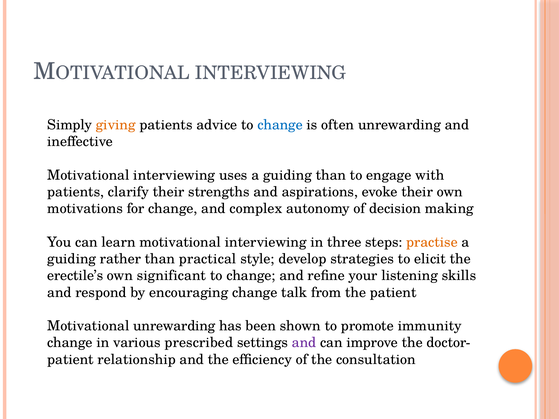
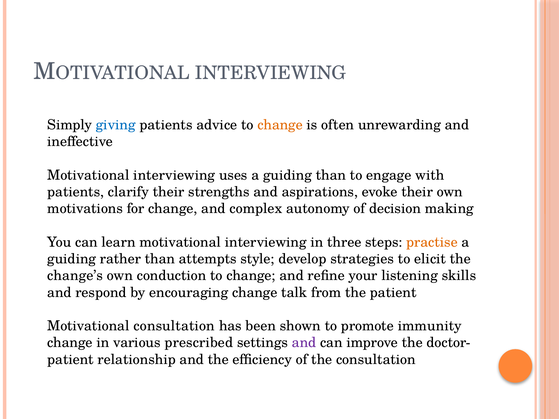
giving colour: orange -> blue
change at (280, 125) colour: blue -> orange
practical: practical -> attempts
erectile’s: erectile’s -> change’s
significant: significant -> conduction
Motivational unrewarding: unrewarding -> consultation
